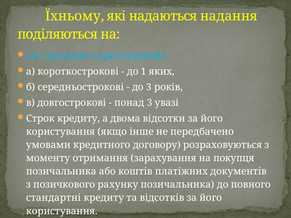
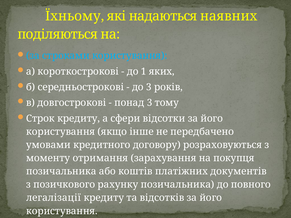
надання: надання -> наявних
увазі: увазі -> тому
двома: двома -> сфери
стандартні: стандартні -> легалізації
